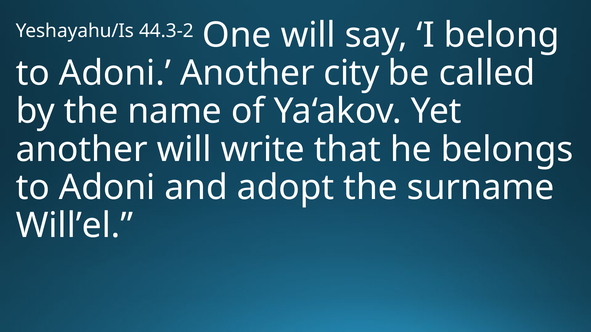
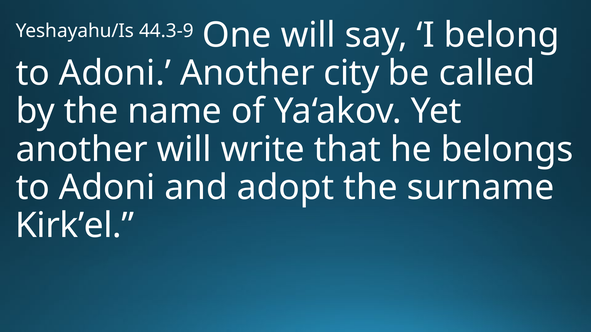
44.3-2: 44.3-2 -> 44.3-9
Will’el: Will’el -> Kirk’el
